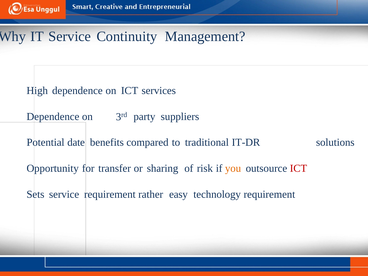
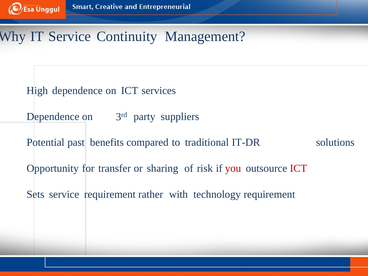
date: date -> past
you colour: orange -> red
easy: easy -> with
